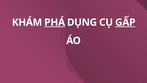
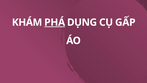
GẤP underline: present -> none
